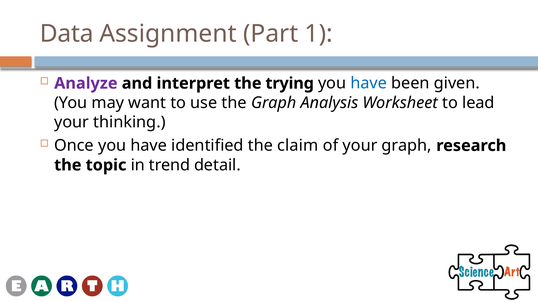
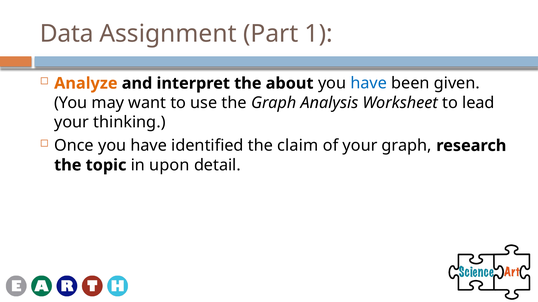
Analyze colour: purple -> orange
trying: trying -> about
trend: trend -> upon
